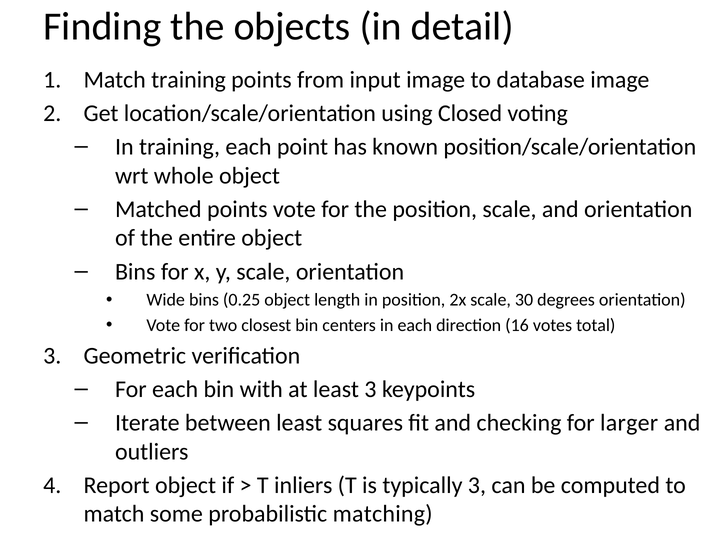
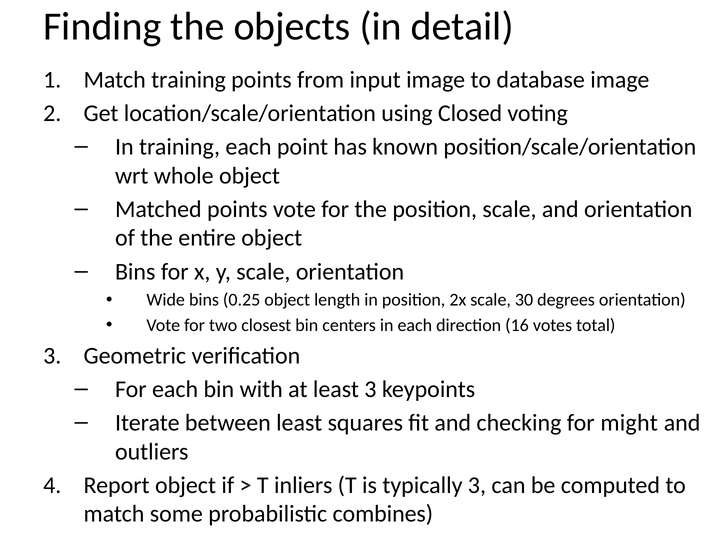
larger: larger -> might
matching: matching -> combines
